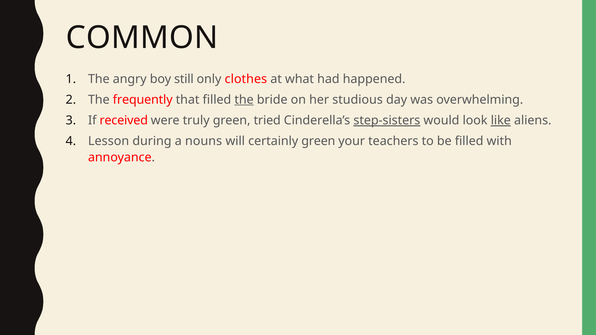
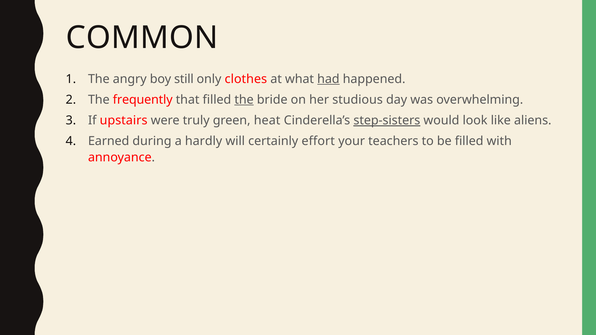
had underline: none -> present
received: received -> upstairs
tried: tried -> heat
like underline: present -> none
Lesson: Lesson -> Earned
nouns: nouns -> hardly
certainly green: green -> effort
